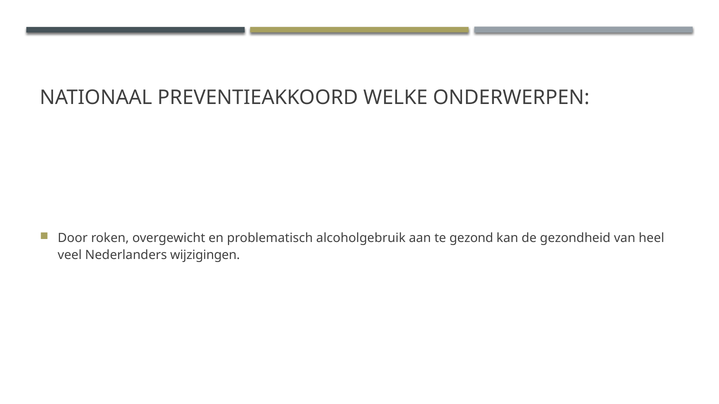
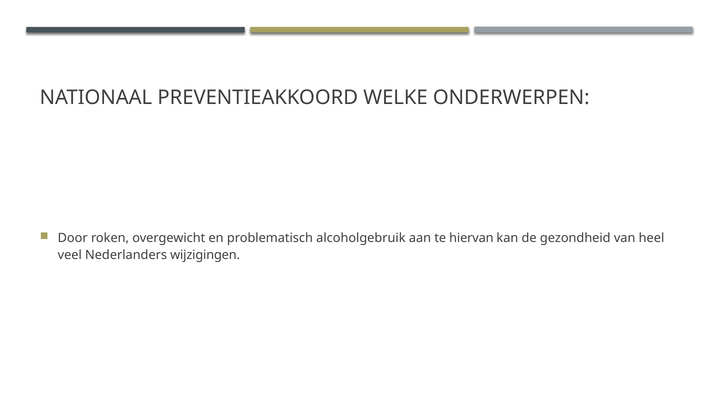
gezond: gezond -> hiervan
